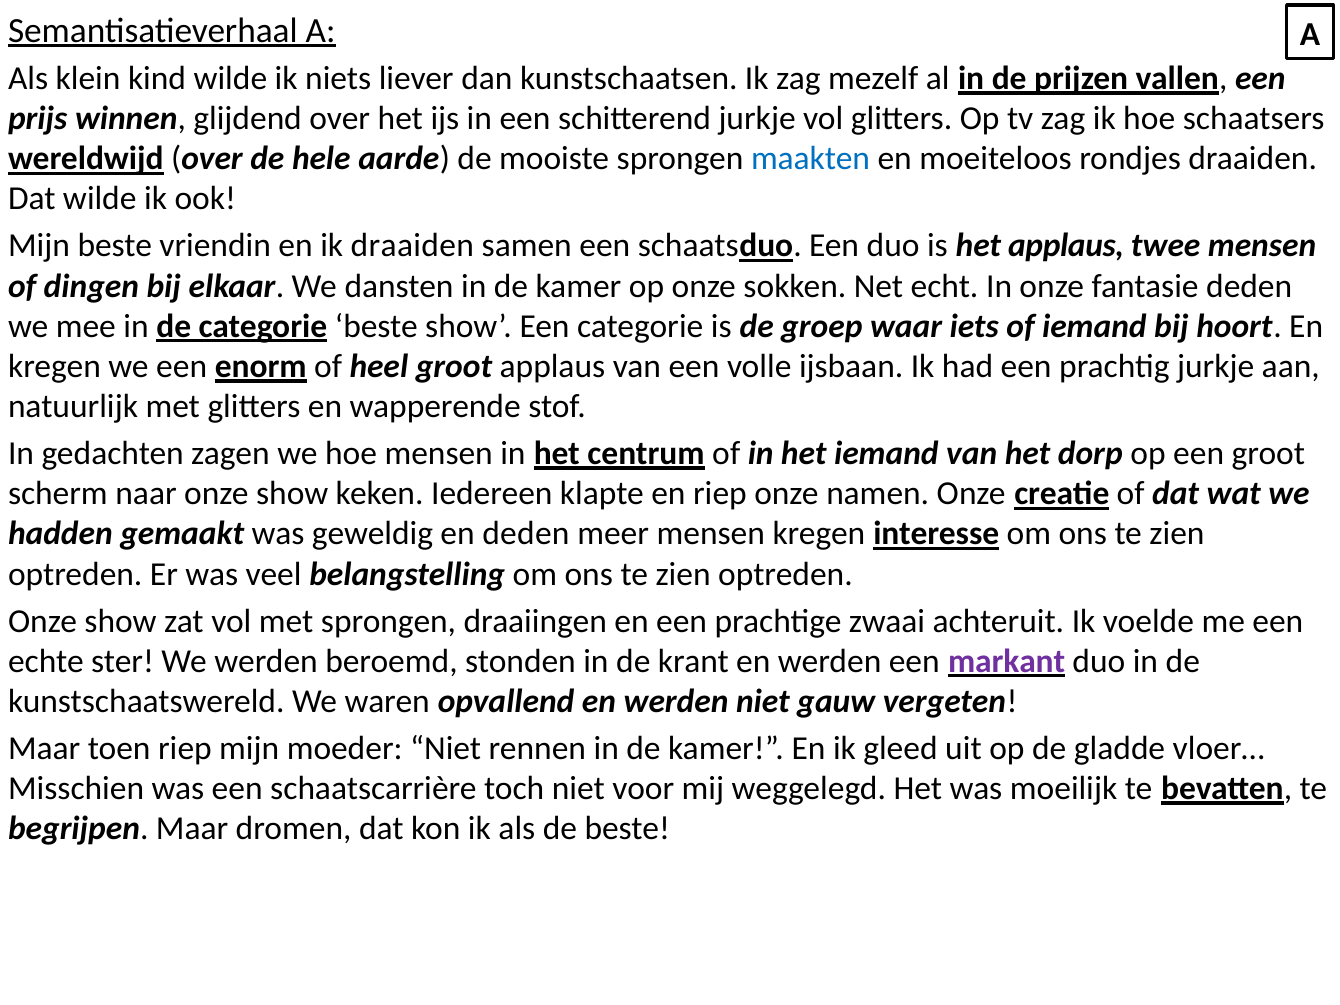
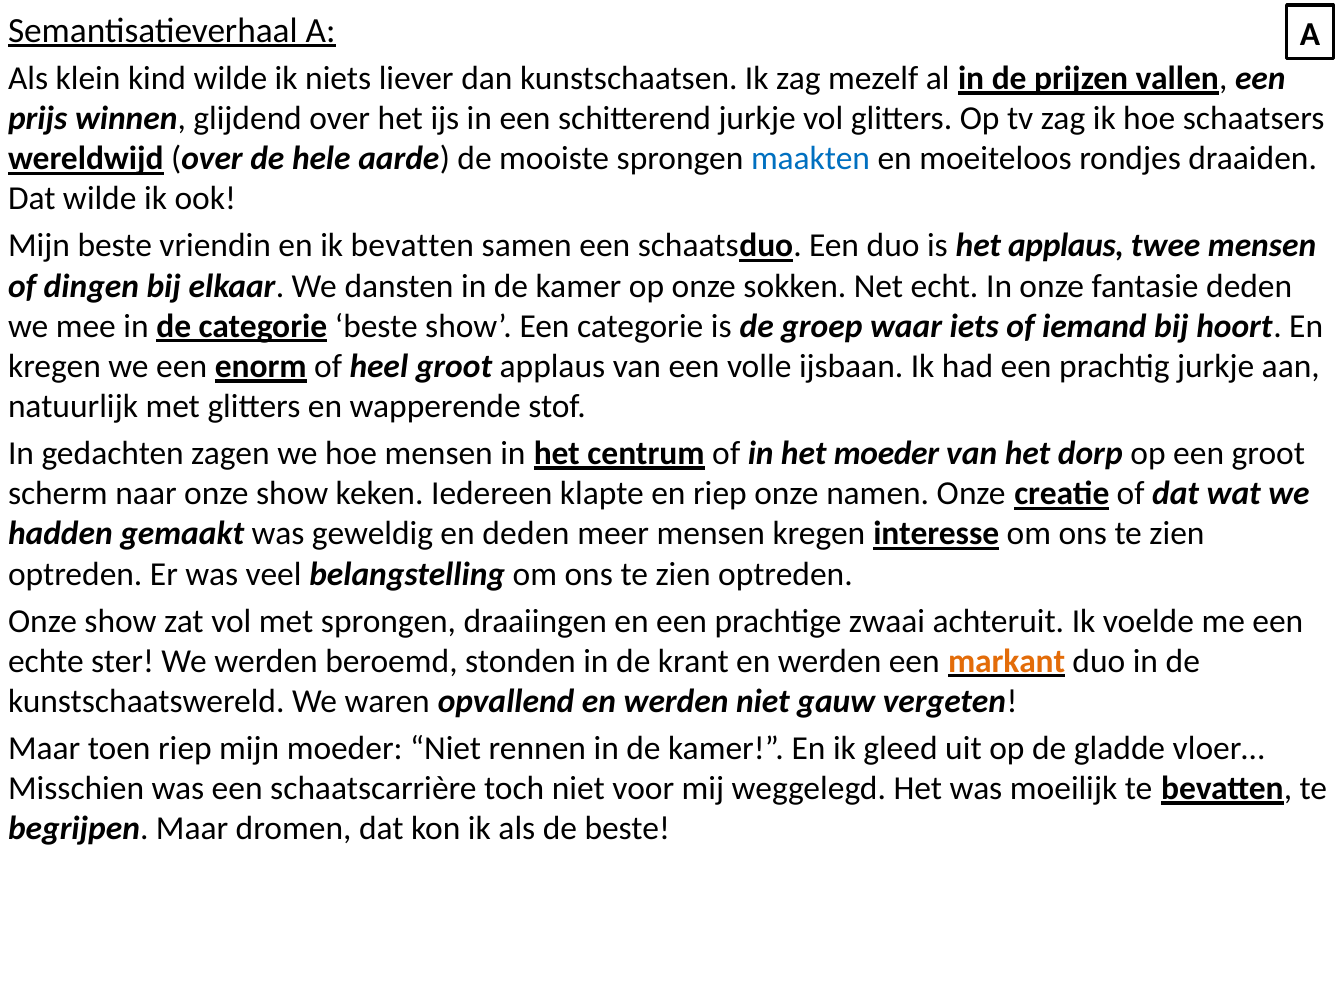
ik draaiden: draaiden -> bevatten
het iemand: iemand -> moeder
markant colour: purple -> orange
